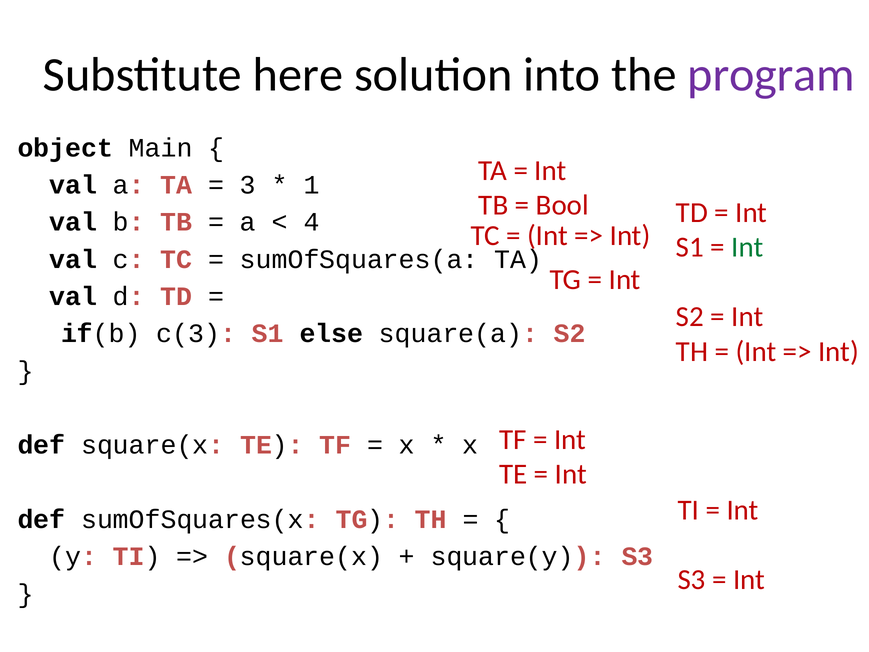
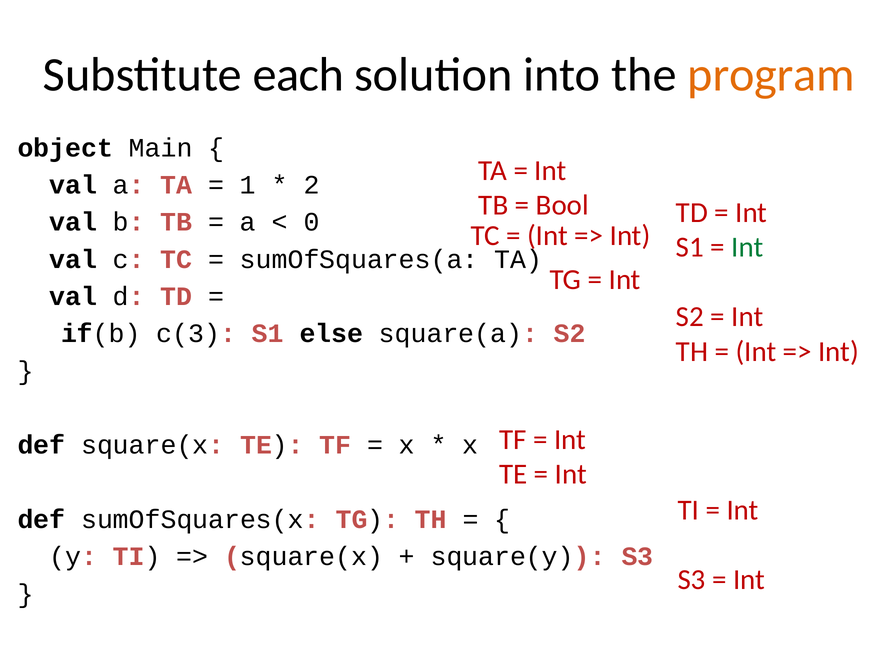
here: here -> each
program colour: purple -> orange
3: 3 -> 1
1: 1 -> 2
4: 4 -> 0
